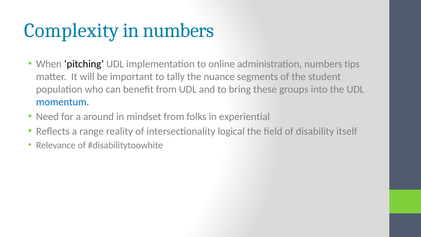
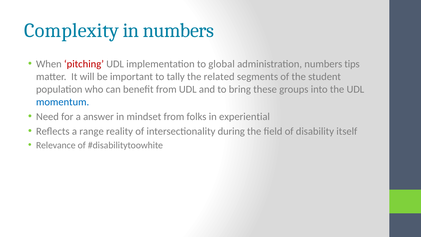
pitching colour: black -> red
online: online -> global
nuance: nuance -> related
around: around -> answer
logical: logical -> during
